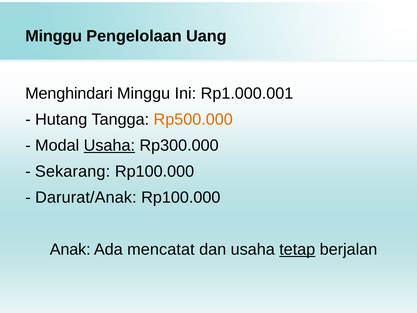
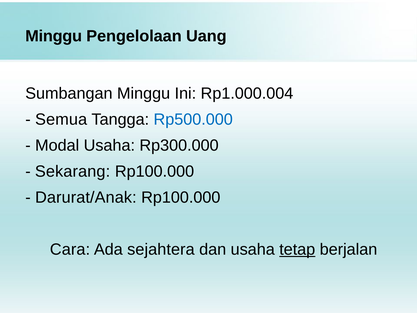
Menghindari: Menghindari -> Sumbangan
Rp1.000.001: Rp1.000.001 -> Rp1.000.004
Hutang: Hutang -> Semua
Rp500.000 colour: orange -> blue
Usaha at (109, 145) underline: present -> none
Anak: Anak -> Cara
mencatat: mencatat -> sejahtera
